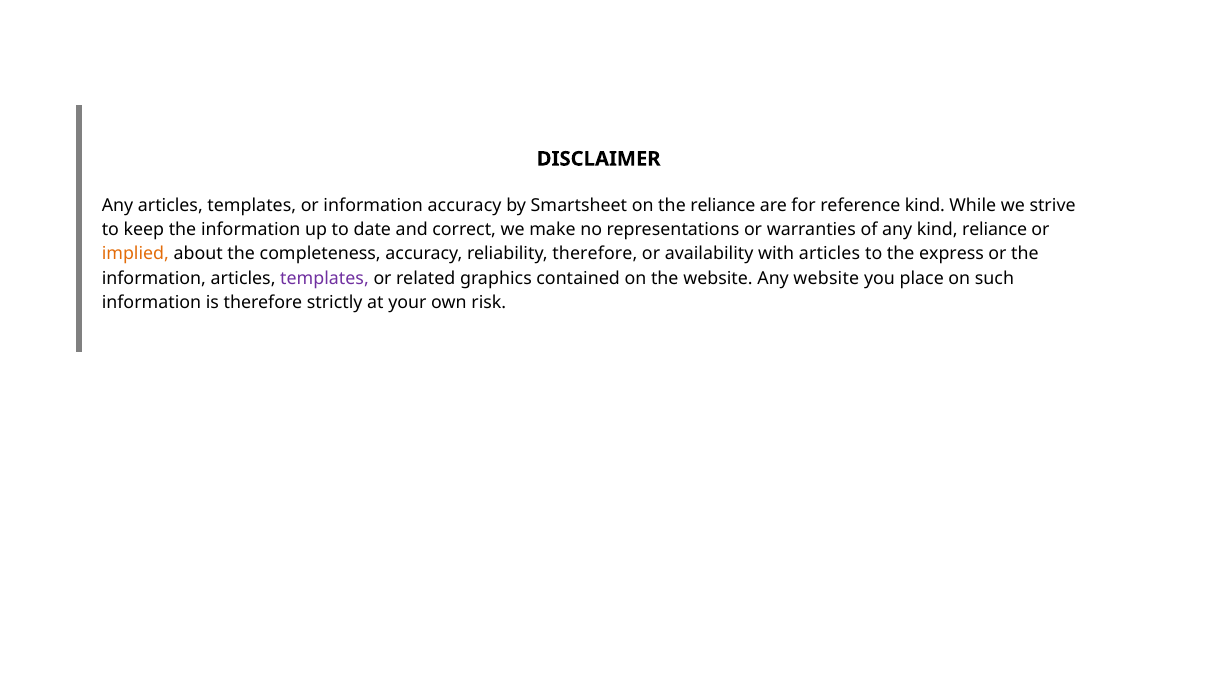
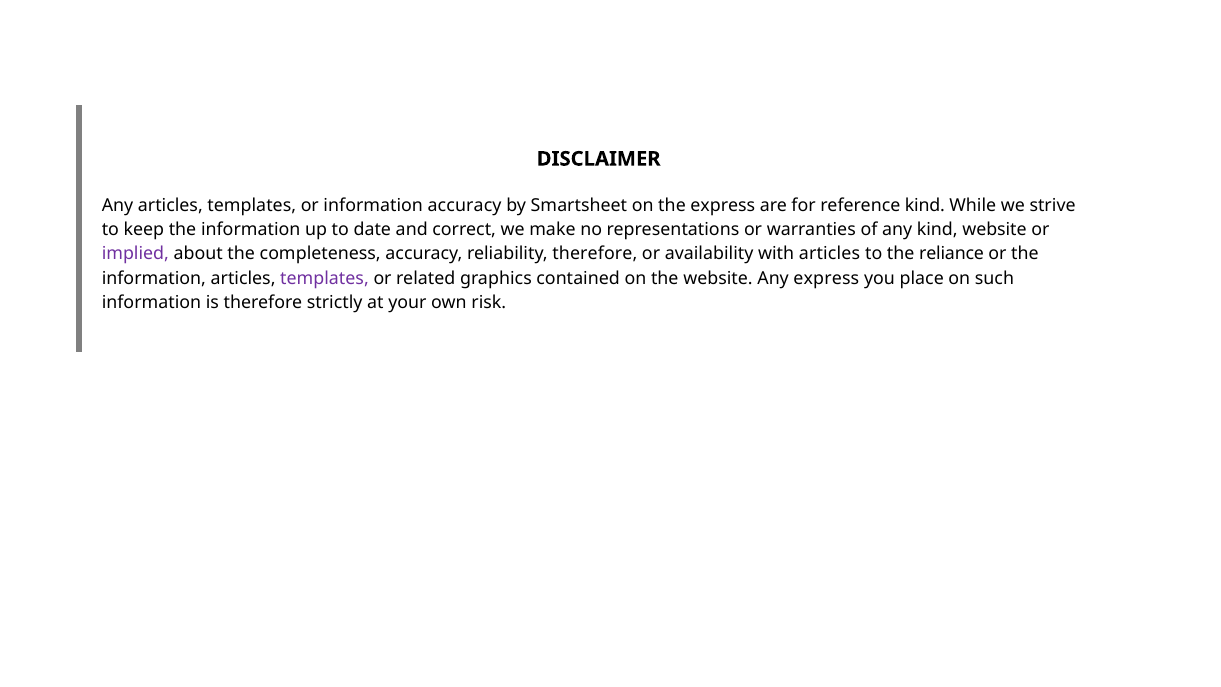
the reliance: reliance -> express
kind reliance: reliance -> website
implied colour: orange -> purple
express: express -> reliance
Any website: website -> express
